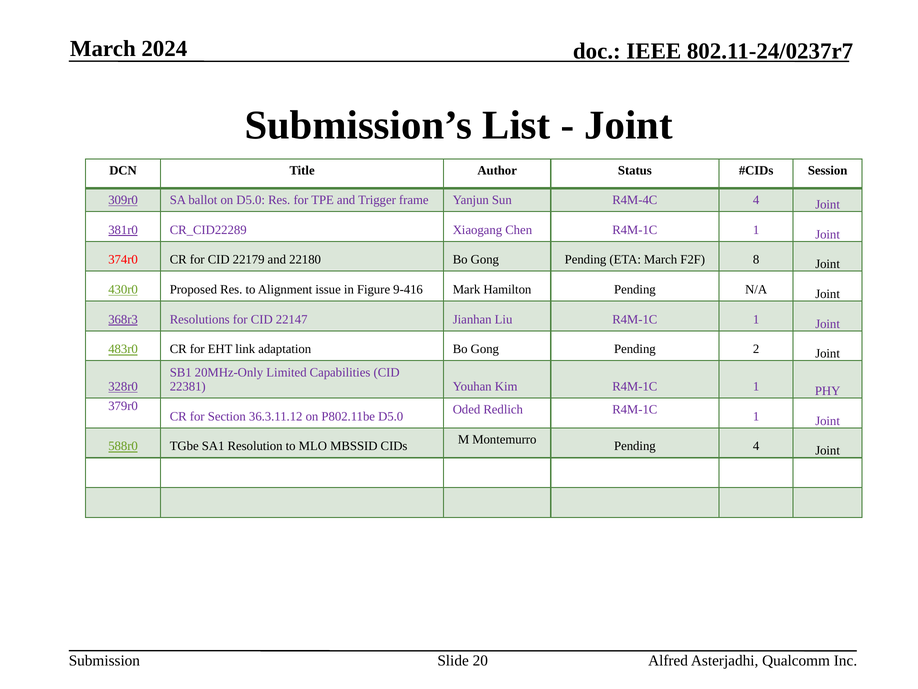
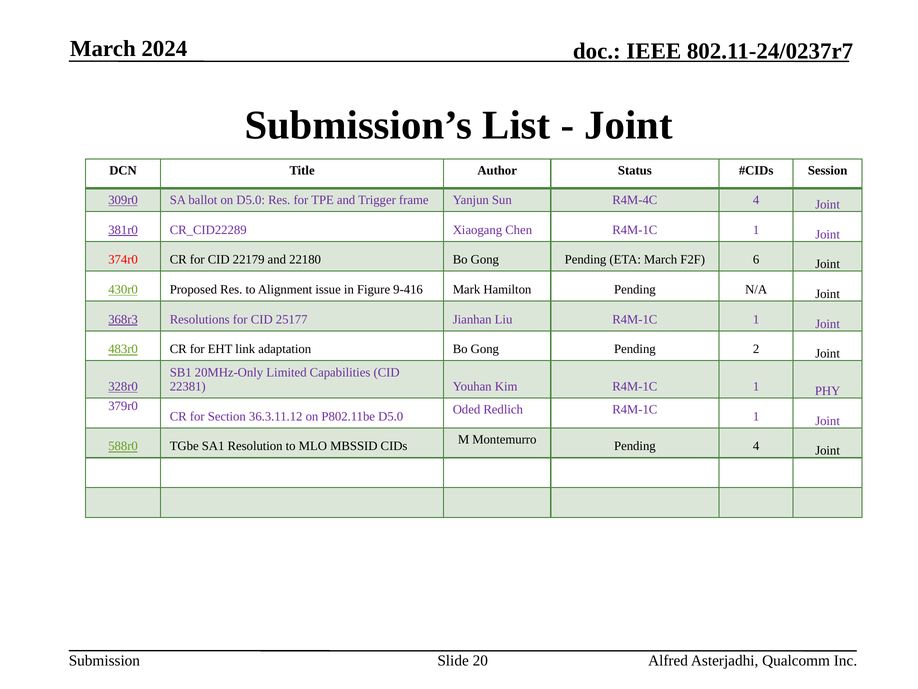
8: 8 -> 6
22147: 22147 -> 25177
